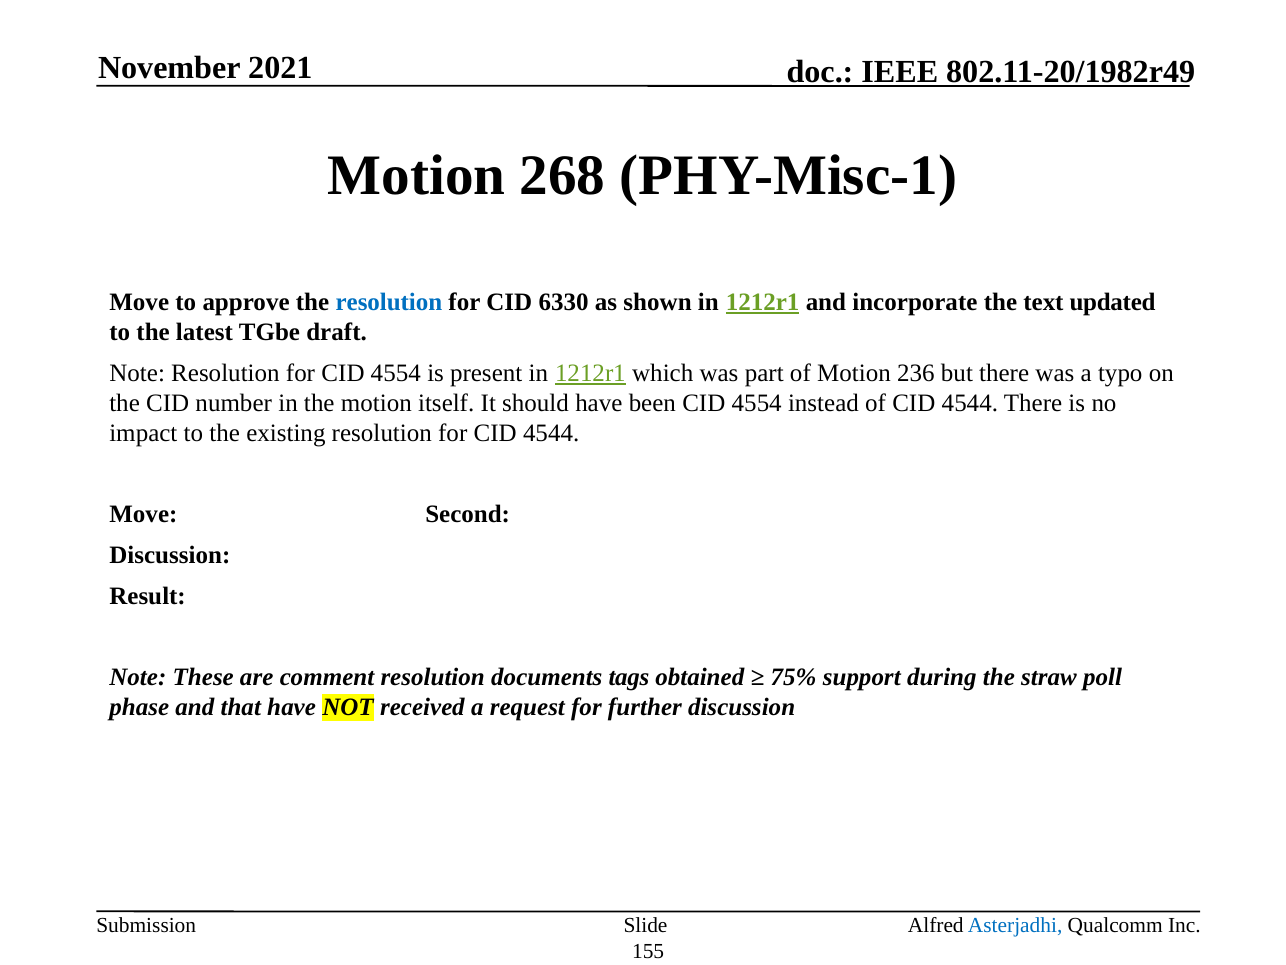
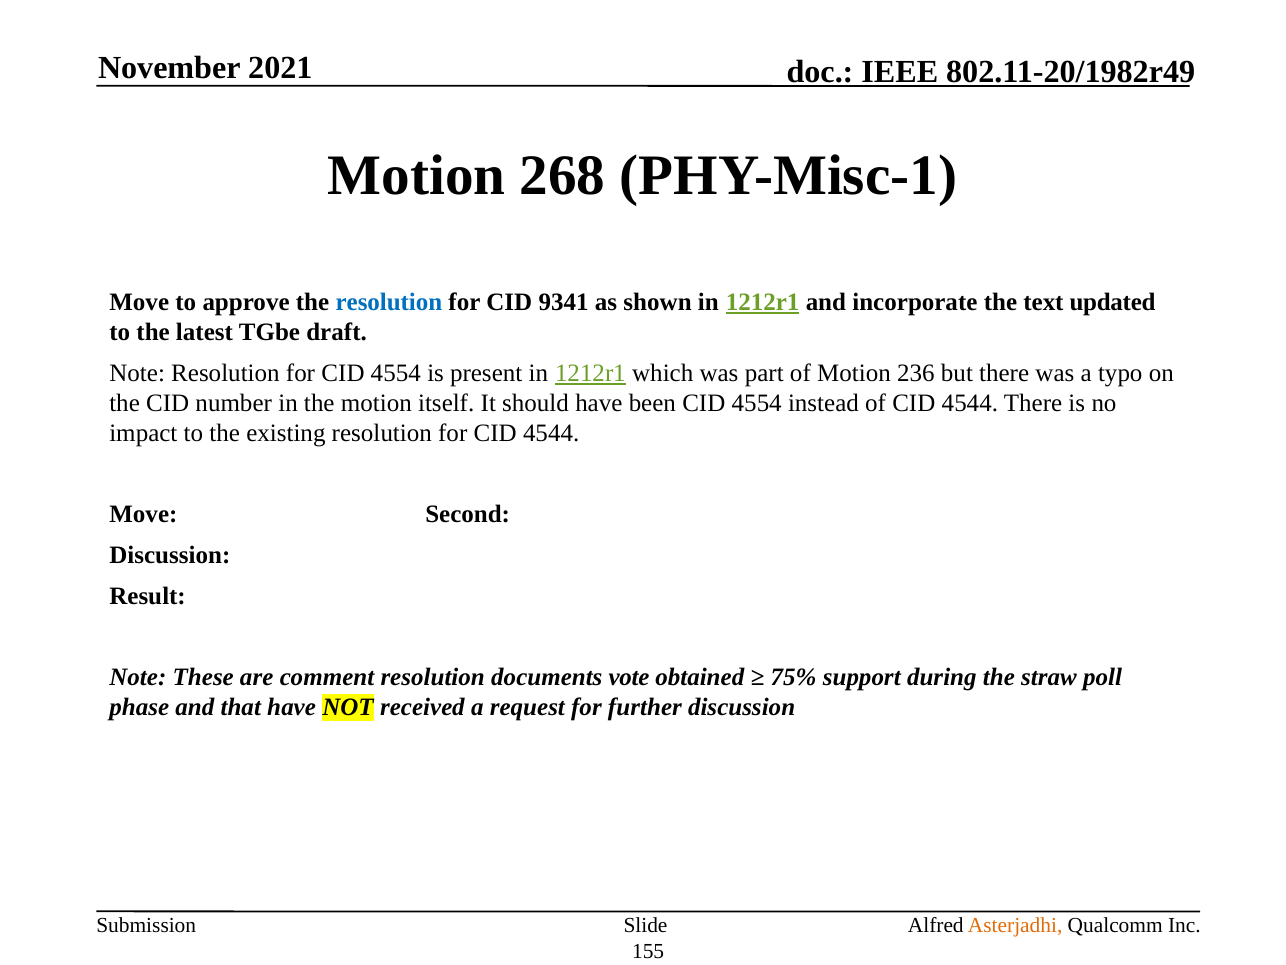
6330: 6330 -> 9341
tags: tags -> vote
Asterjadhi colour: blue -> orange
